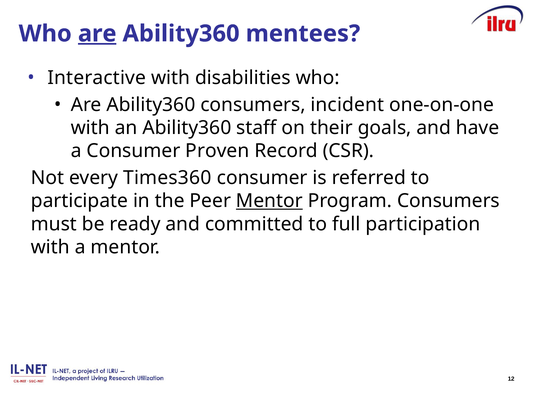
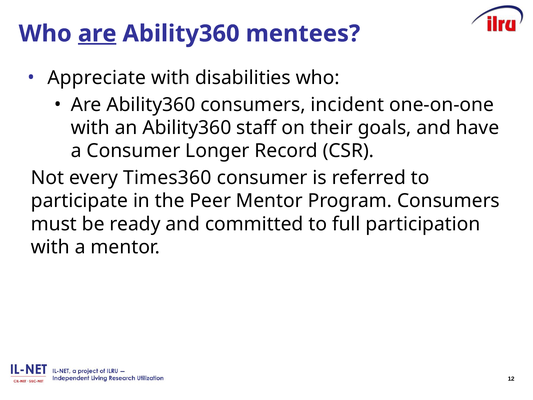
Interactive: Interactive -> Appreciate
Proven: Proven -> Longer
Mentor at (269, 201) underline: present -> none
